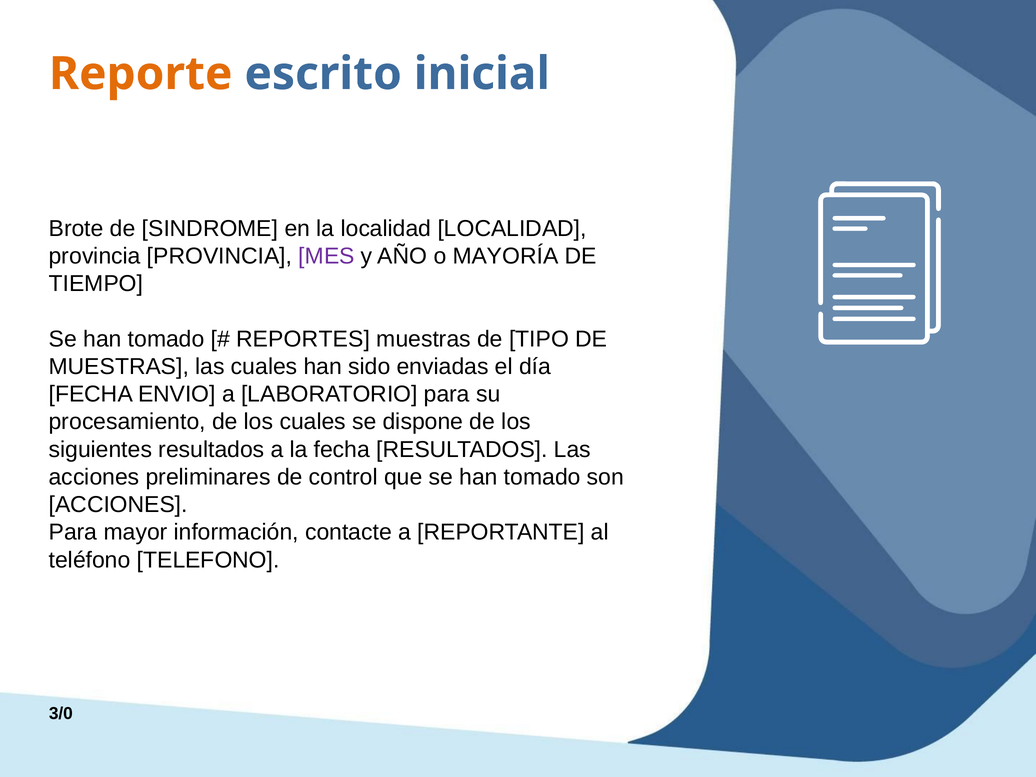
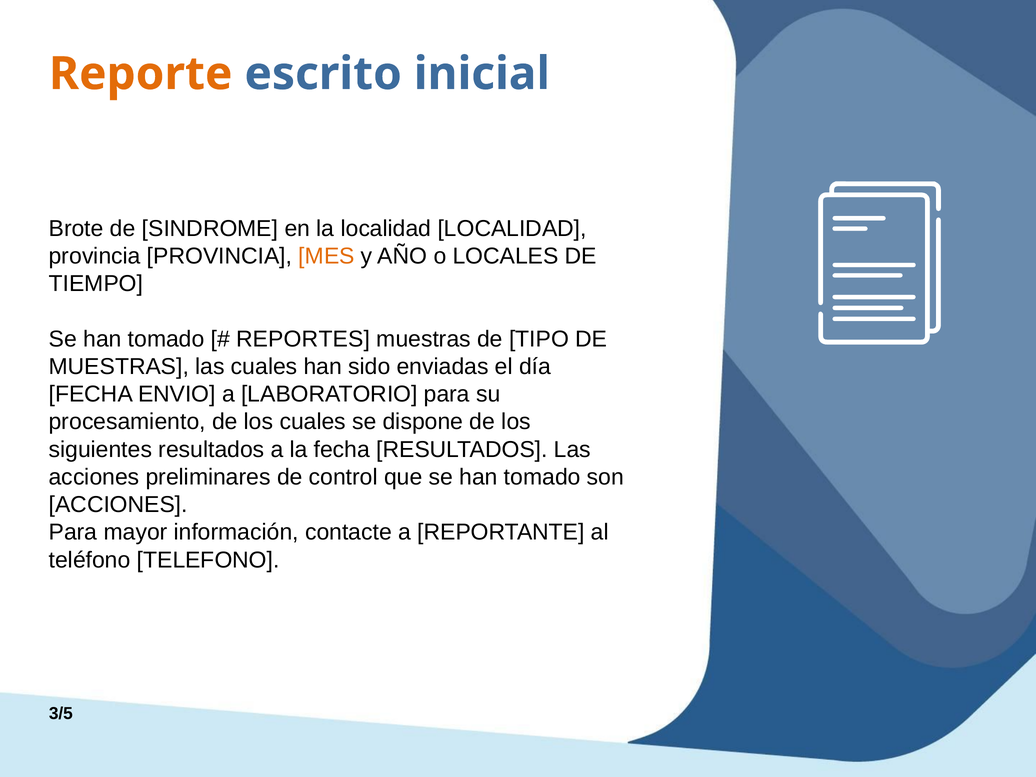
MES colour: purple -> orange
MAYORÍA: MAYORÍA -> LOCALES
3/0: 3/0 -> 3/5
